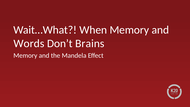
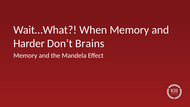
Words: Words -> Harder
